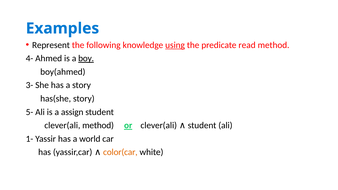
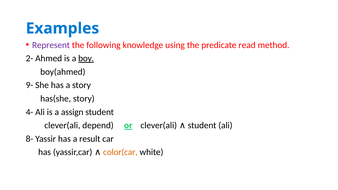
Represent colour: black -> purple
using underline: present -> none
4-: 4- -> 2-
3-: 3- -> 9-
5-: 5- -> 4-
clever(ali method: method -> depend
1-: 1- -> 8-
world: world -> result
